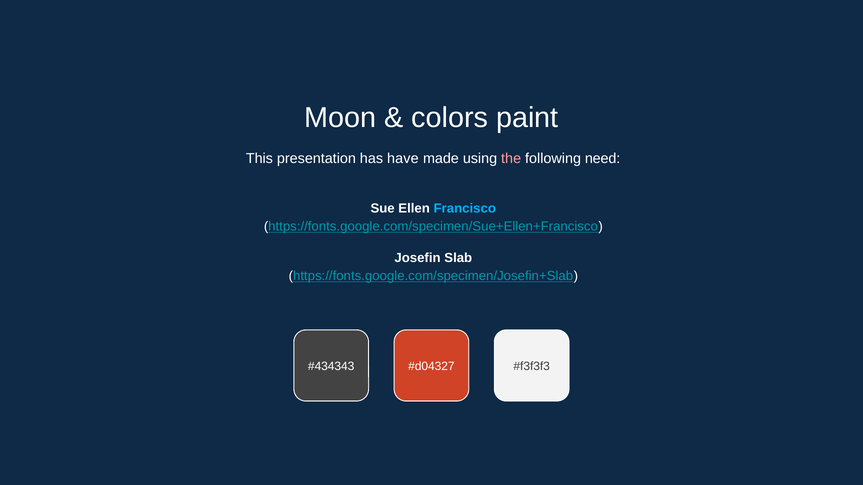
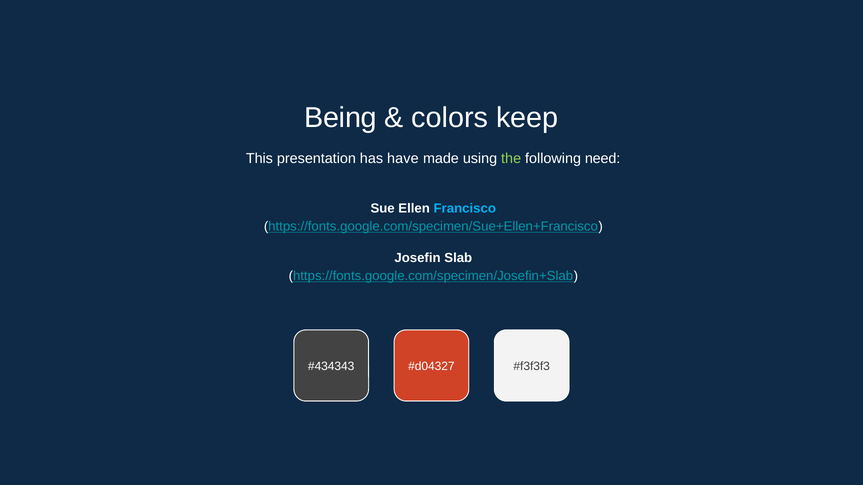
Moon: Moon -> Being
paint: paint -> keep
the colour: pink -> light green
